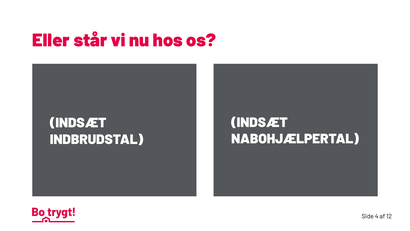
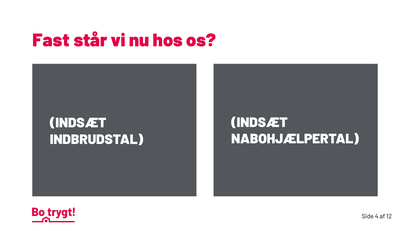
Eller: Eller -> Fast
